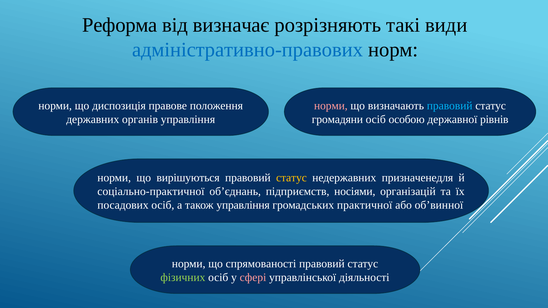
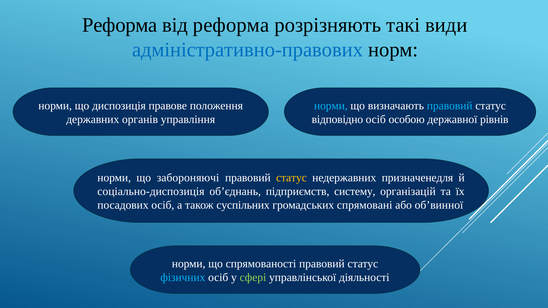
від визначає: визначає -> реформа
норми at (331, 106) colour: pink -> light blue
громадяни: громадяни -> відповідно
вирішуються: вирішуються -> забороняючі
соціально-практичної: соціально-практичної -> соціально-диспозиція
носіями: носіями -> систему
також управління: управління -> суспільних
практичної: практичної -> спрямовані
фізичних colour: light green -> light blue
сфері colour: pink -> light green
